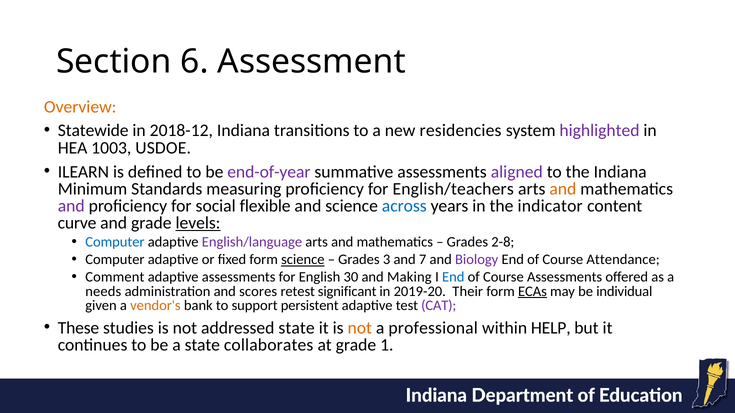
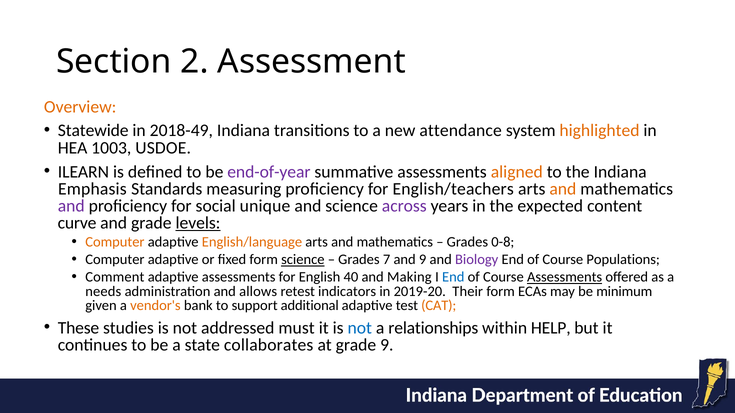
6: 6 -> 2
2018-12: 2018-12 -> 2018-49
residencies: residencies -> attendance
highlighted colour: purple -> orange
aligned colour: purple -> orange
Minimum: Minimum -> Emphasis
flexible: flexible -> unique
across colour: blue -> purple
indicator: indicator -> expected
Computer at (115, 242) colour: blue -> orange
English/language colour: purple -> orange
2-8: 2-8 -> 0-8
3: 3 -> 7
and 7: 7 -> 9
Attendance: Attendance -> Populations
30: 30 -> 40
Assessments at (565, 277) underline: none -> present
scores: scores -> allows
significant: significant -> indicators
ECAs underline: present -> none
individual: individual -> minimum
persistent: persistent -> additional
CAT colour: purple -> orange
addressed state: state -> must
not at (360, 328) colour: orange -> blue
professional: professional -> relationships
grade 1: 1 -> 9
